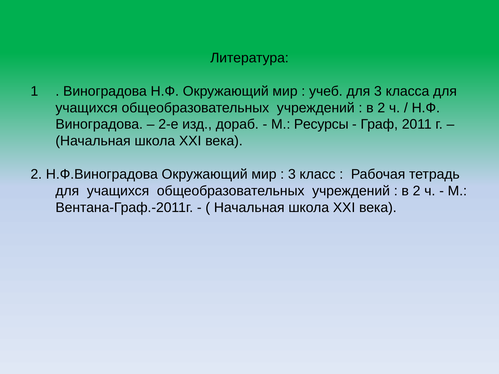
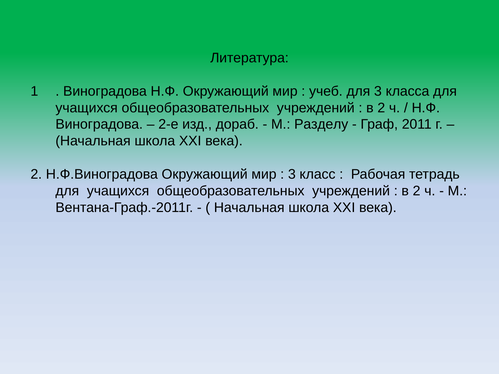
Ресурсы: Ресурсы -> Разделу
